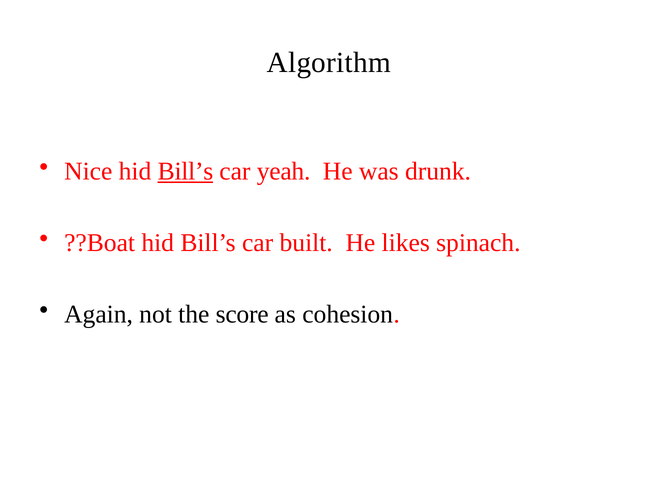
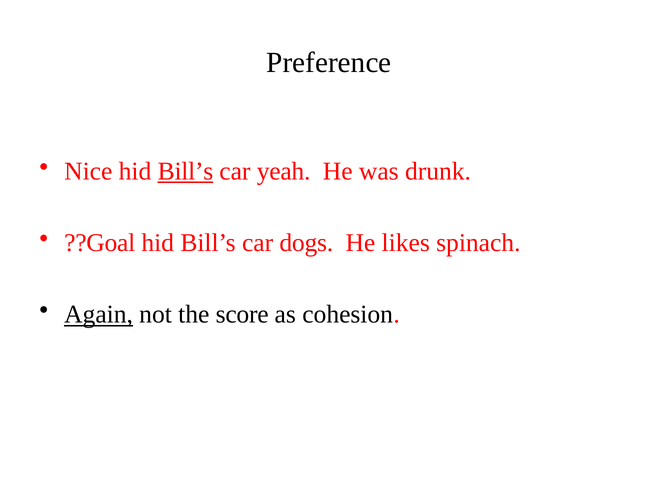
Algorithm: Algorithm -> Preference
??Boat: ??Boat -> ??Goal
built: built -> dogs
Again underline: none -> present
